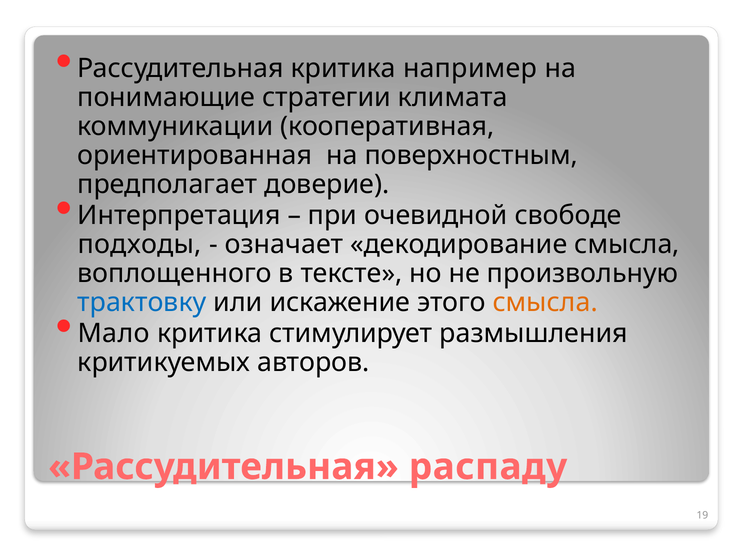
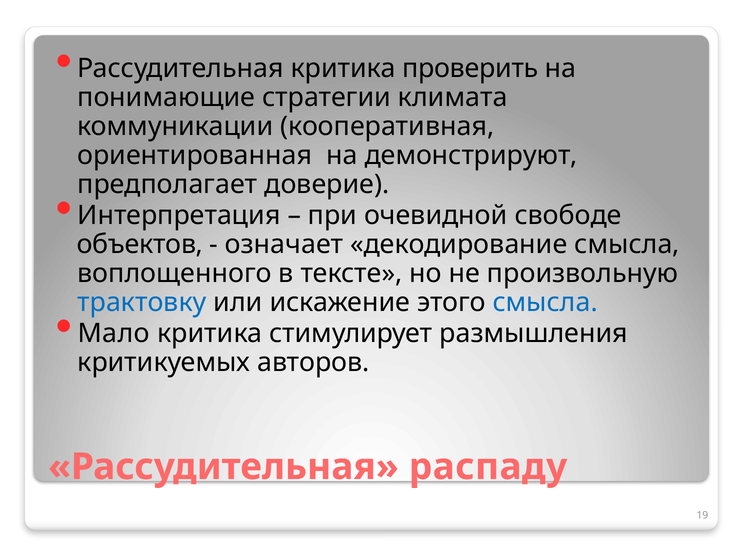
например: например -> проверить
поверхностным: поверхностным -> демонстрируют
подходы: подходы -> объектов
смысла at (545, 302) colour: orange -> blue
